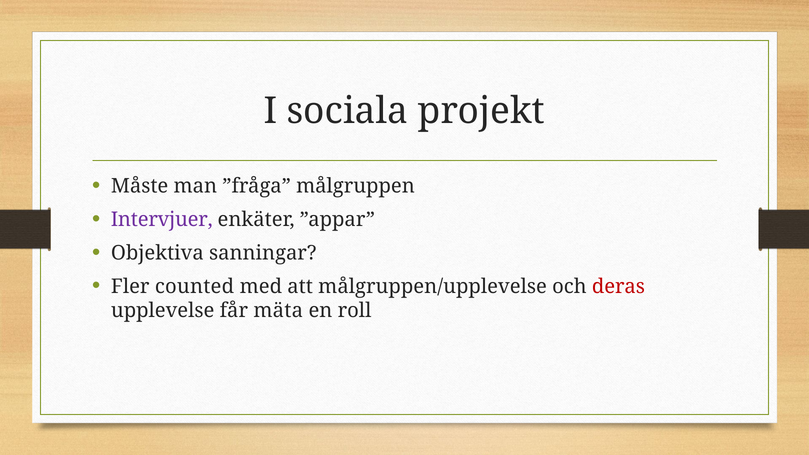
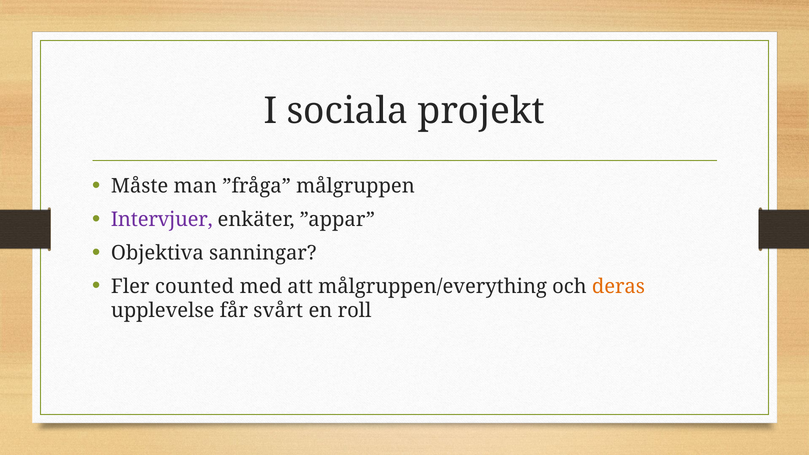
målgruppen/upplevelse: målgruppen/upplevelse -> målgruppen/everything
deras colour: red -> orange
mäta: mäta -> svårt
